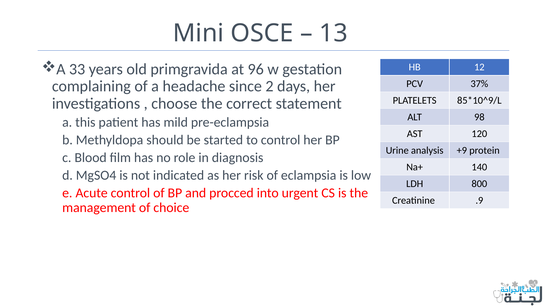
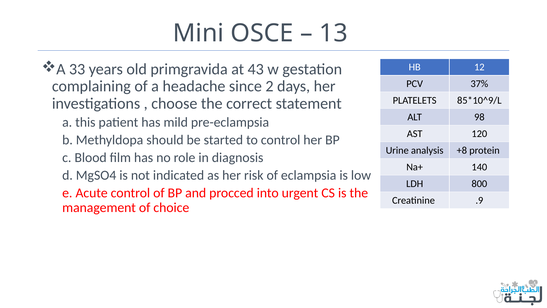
96: 96 -> 43
+9: +9 -> +8
